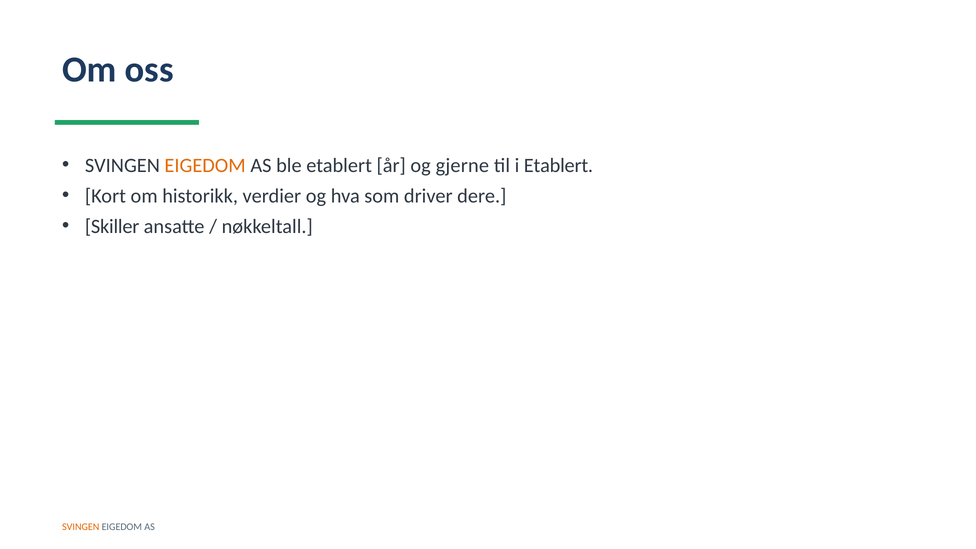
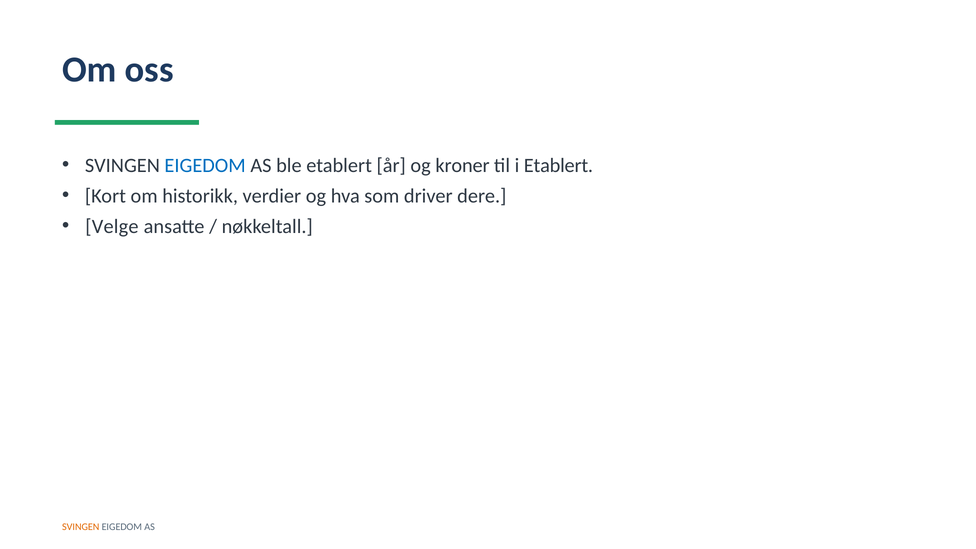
EIGEDOM at (205, 165) colour: orange -> blue
gjerne: gjerne -> kroner
Skiller: Skiller -> Velge
